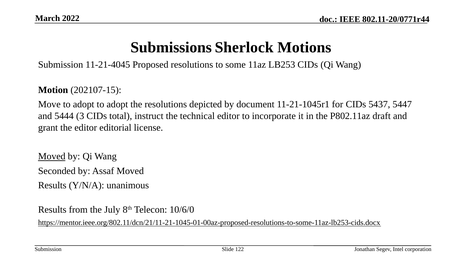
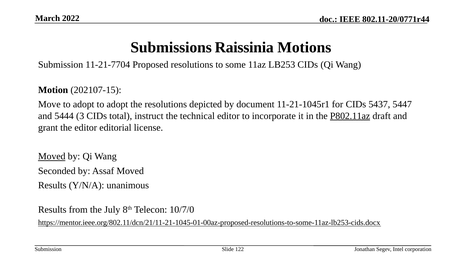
Sherlock: Sherlock -> Raissinia
11-21-4045: 11-21-4045 -> 11-21-7704
P802.11az underline: none -> present
10/6/0: 10/6/0 -> 10/7/0
